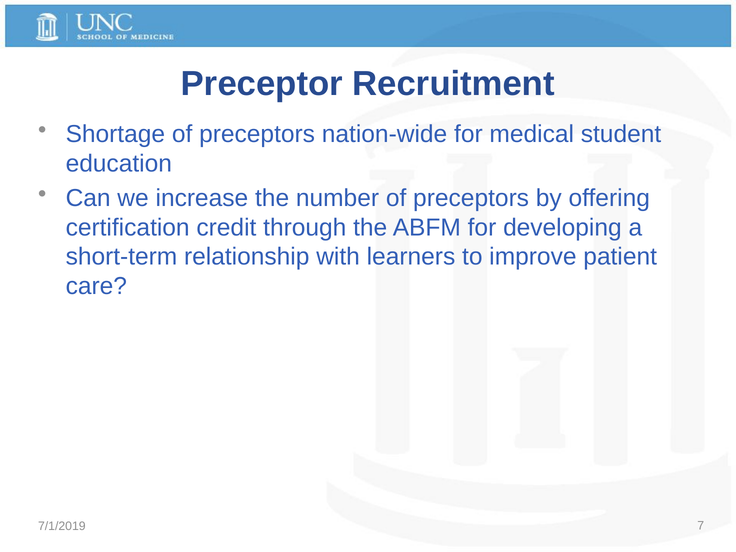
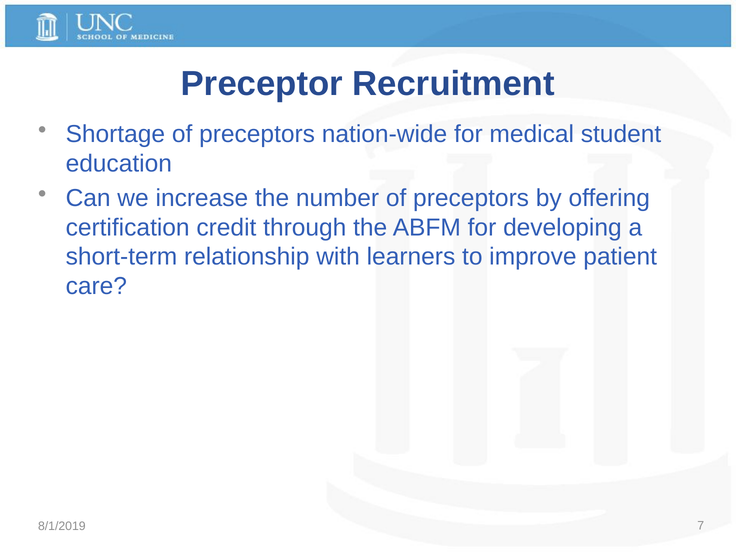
7/1/2019: 7/1/2019 -> 8/1/2019
